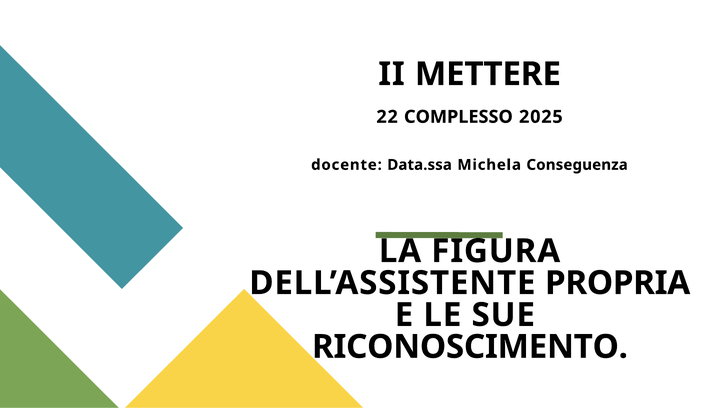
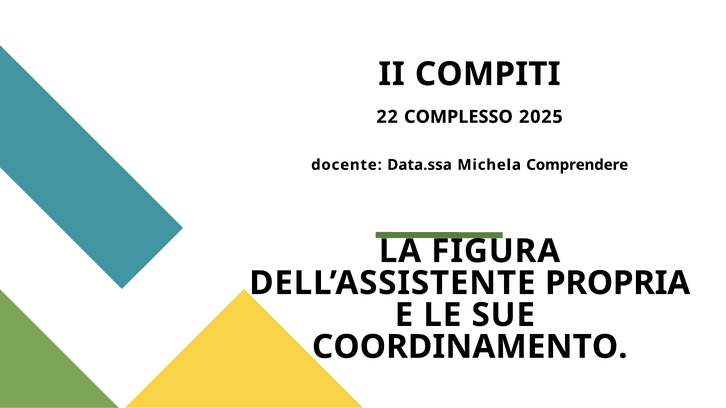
METTERE: METTERE -> COMPITI
Conseguenza: Conseguenza -> Comprendere
RICONOSCIMENTO: RICONOSCIMENTO -> COORDINAMENTO
